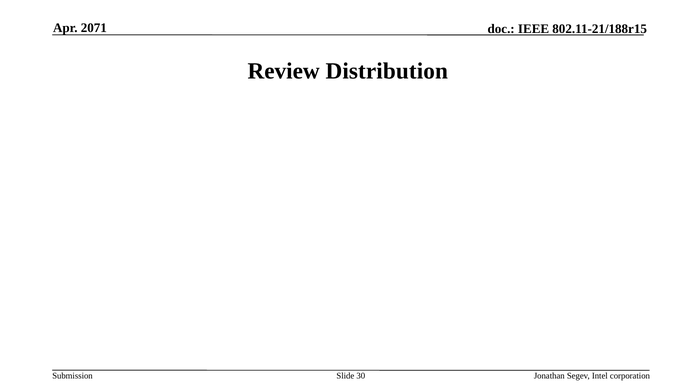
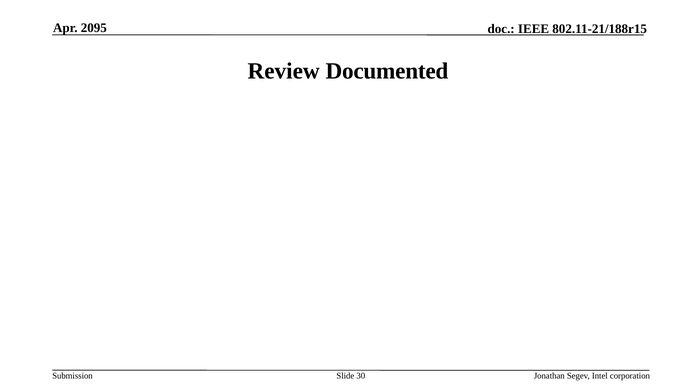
2071: 2071 -> 2095
Distribution: Distribution -> Documented
